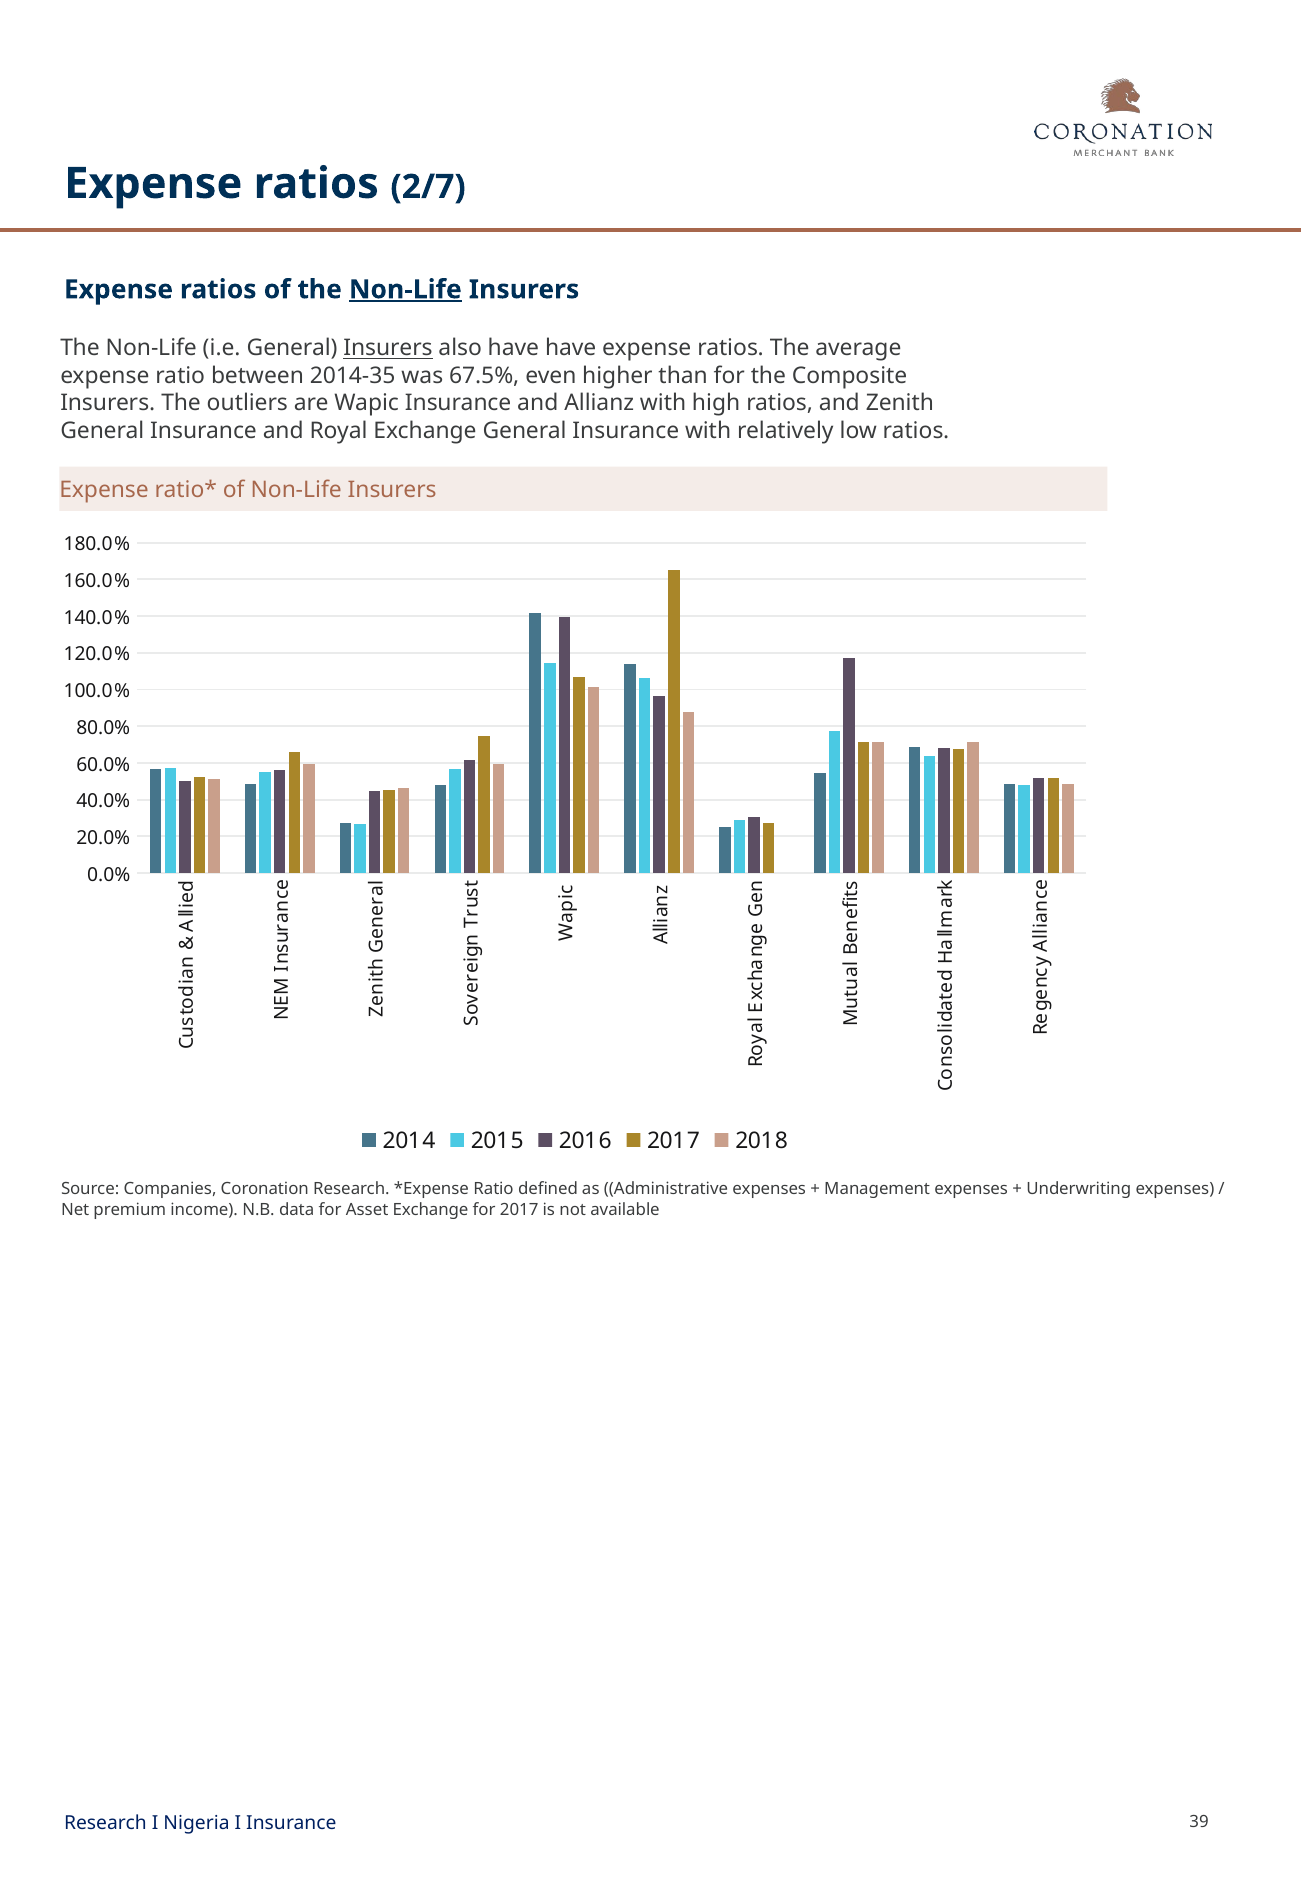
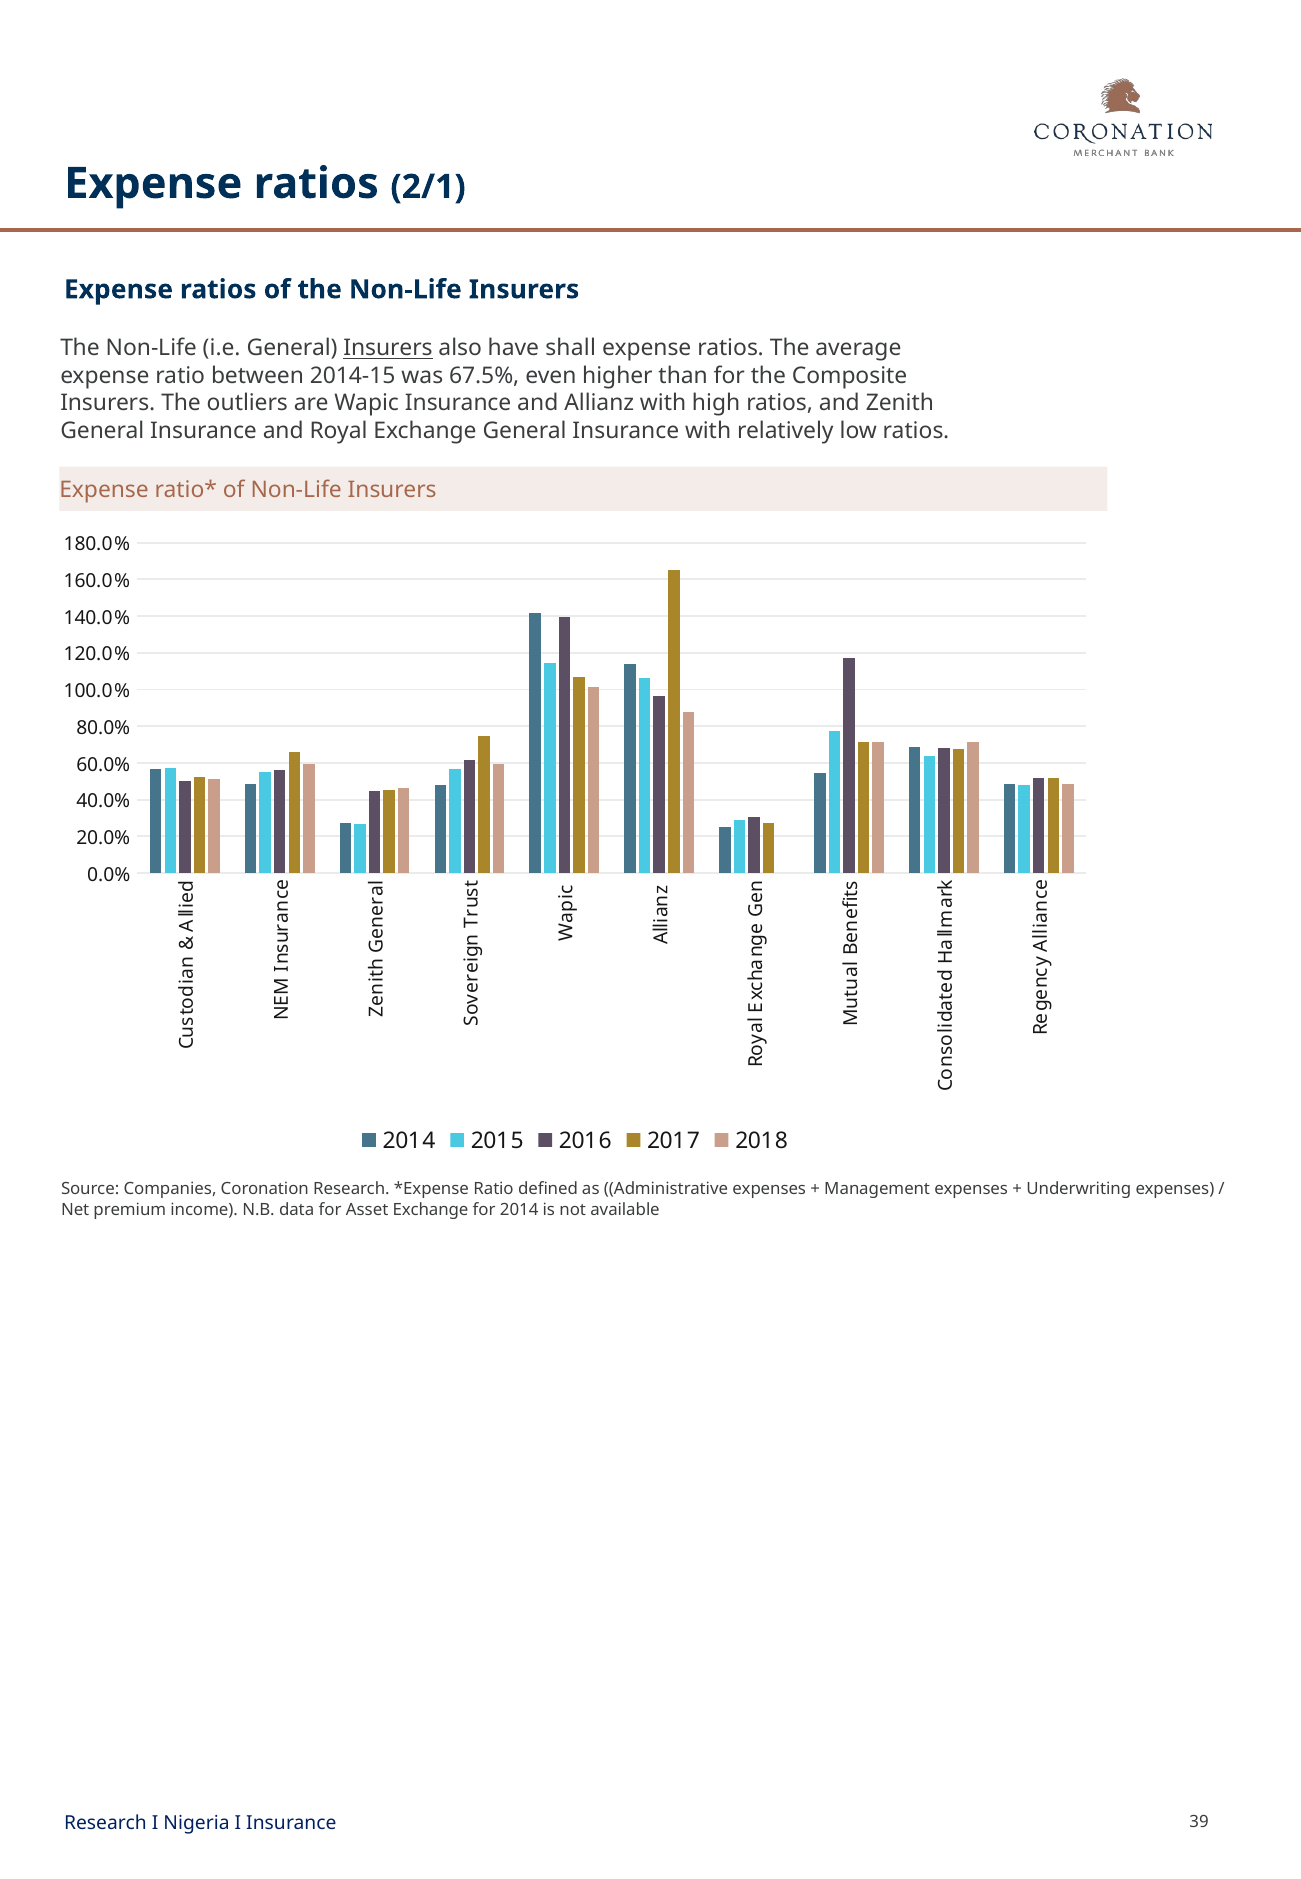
2/7: 2/7 -> 2/1
Non-Life at (405, 290) underline: present -> none
have have: have -> shall
2014-35: 2014-35 -> 2014-15
for 2017: 2017 -> 2014
